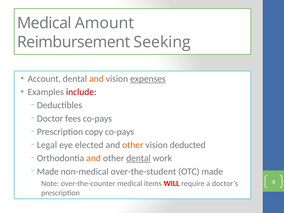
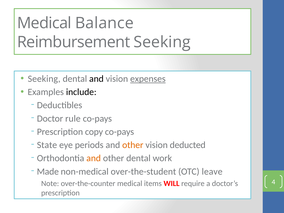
Amount: Amount -> Balance
Account at (44, 79): Account -> Seeking
and at (96, 79) colour: orange -> black
include colour: red -> black
fees: fees -> rule
Legal: Legal -> State
elected: elected -> periods
dental at (138, 158) underline: present -> none
OTC made: made -> leave
